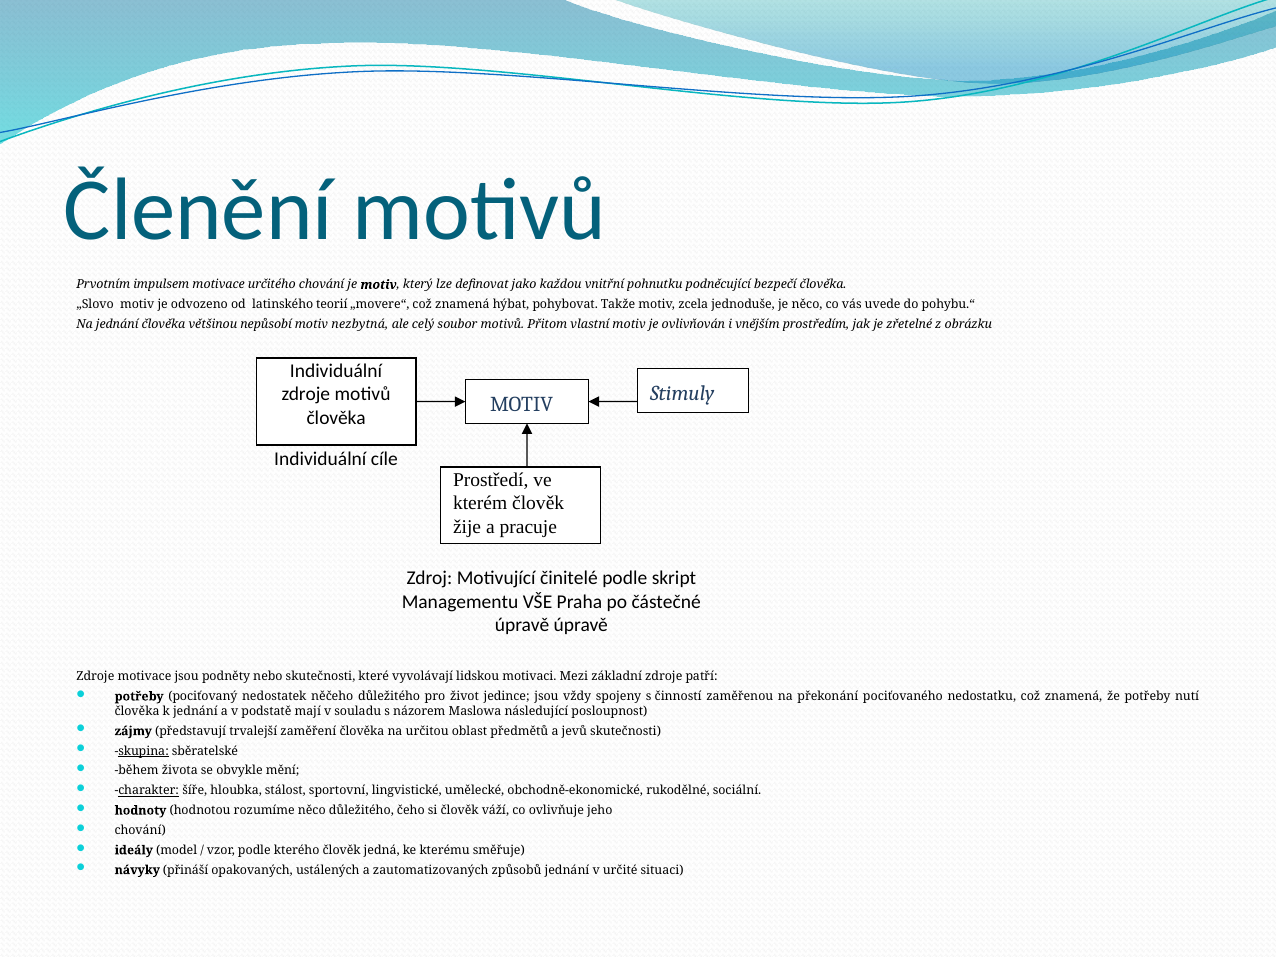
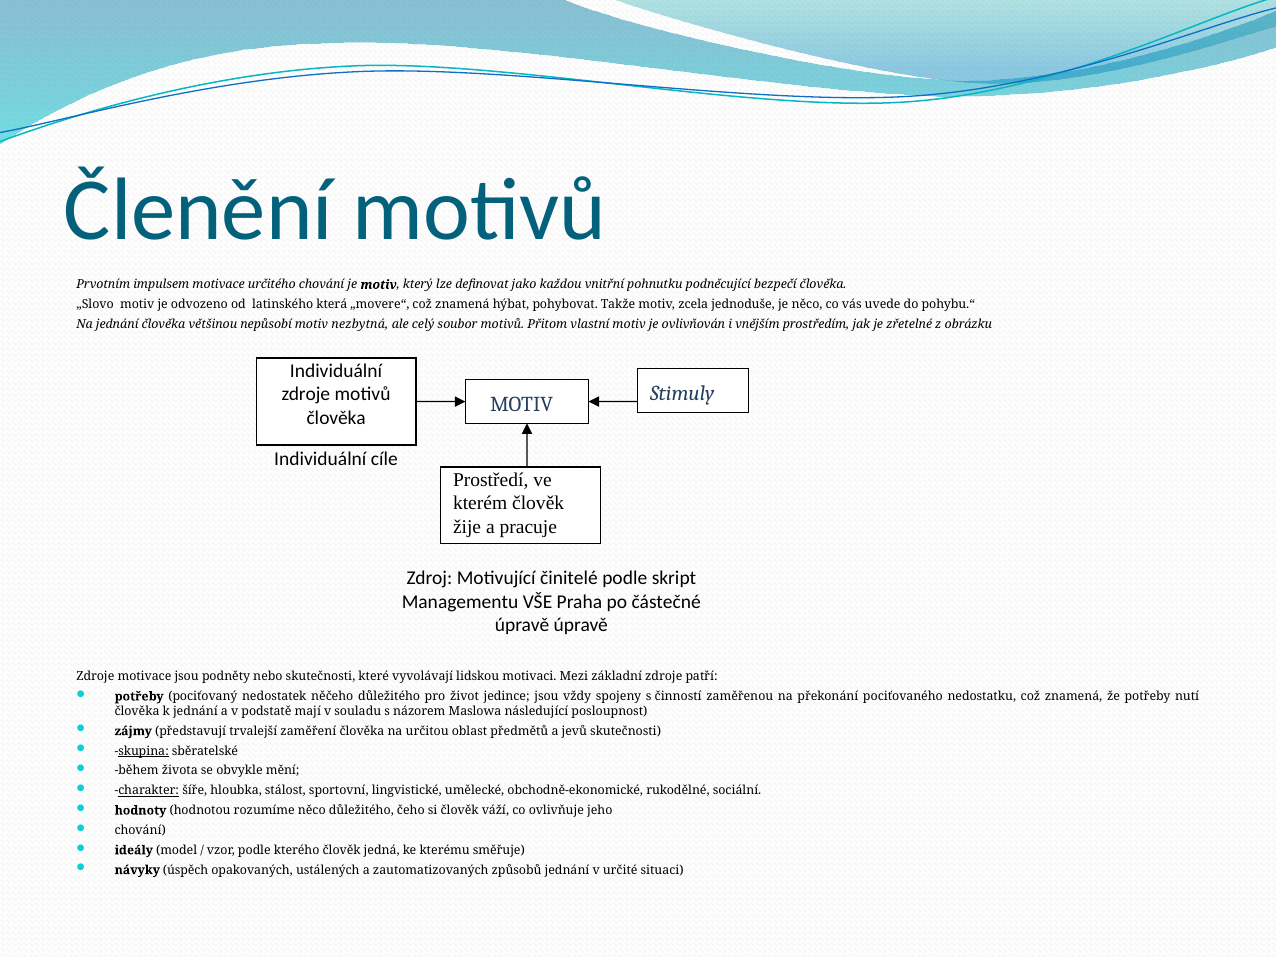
teorií: teorií -> která
přináší: přináší -> úspěch
